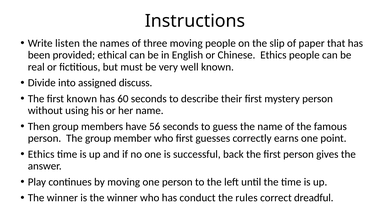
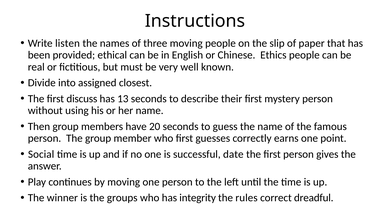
discuss: discuss -> closest
first known: known -> discuss
60: 60 -> 13
56: 56 -> 20
Ethics at (41, 154): Ethics -> Social
back: back -> date
is the winner: winner -> groups
conduct: conduct -> integrity
